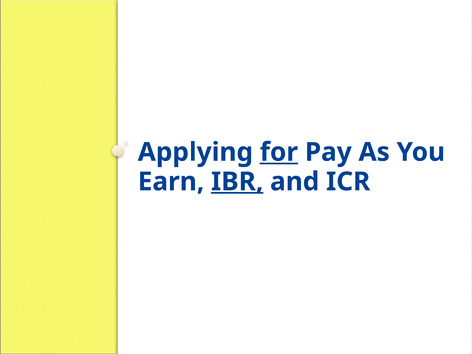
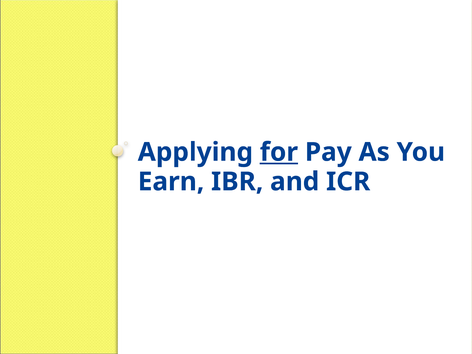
IBR underline: present -> none
